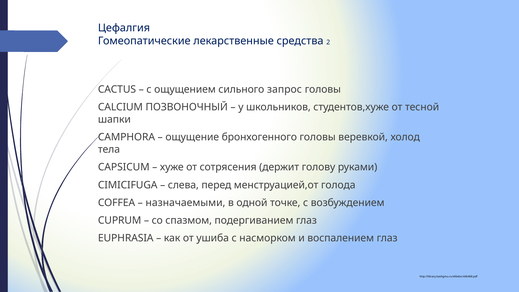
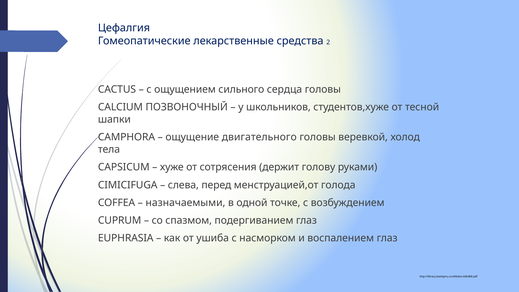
запрос: запрос -> сердца
бронхогенного: бронхогенного -> двигательного
